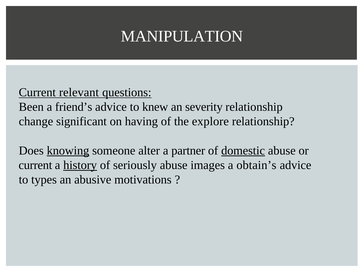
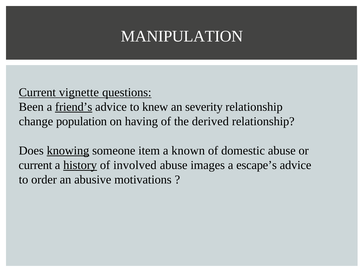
relevant: relevant -> vignette
friend’s underline: none -> present
significant: significant -> population
explore: explore -> derived
alter: alter -> item
partner: partner -> known
domestic underline: present -> none
seriously: seriously -> involved
obtain’s: obtain’s -> escape’s
types: types -> order
